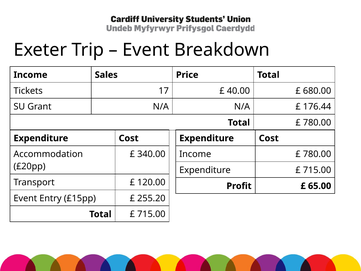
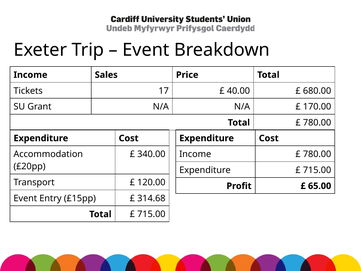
176.44: 176.44 -> 170.00
255.20: 255.20 -> 314.68
